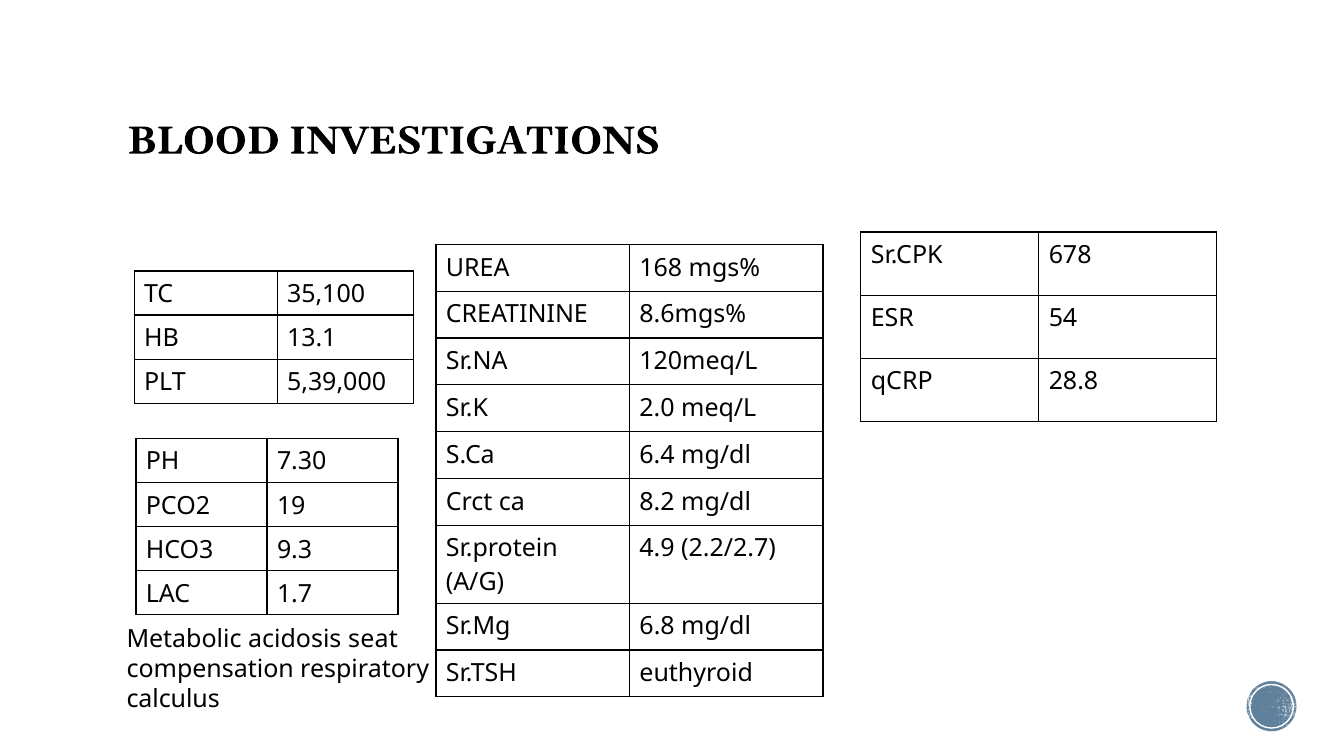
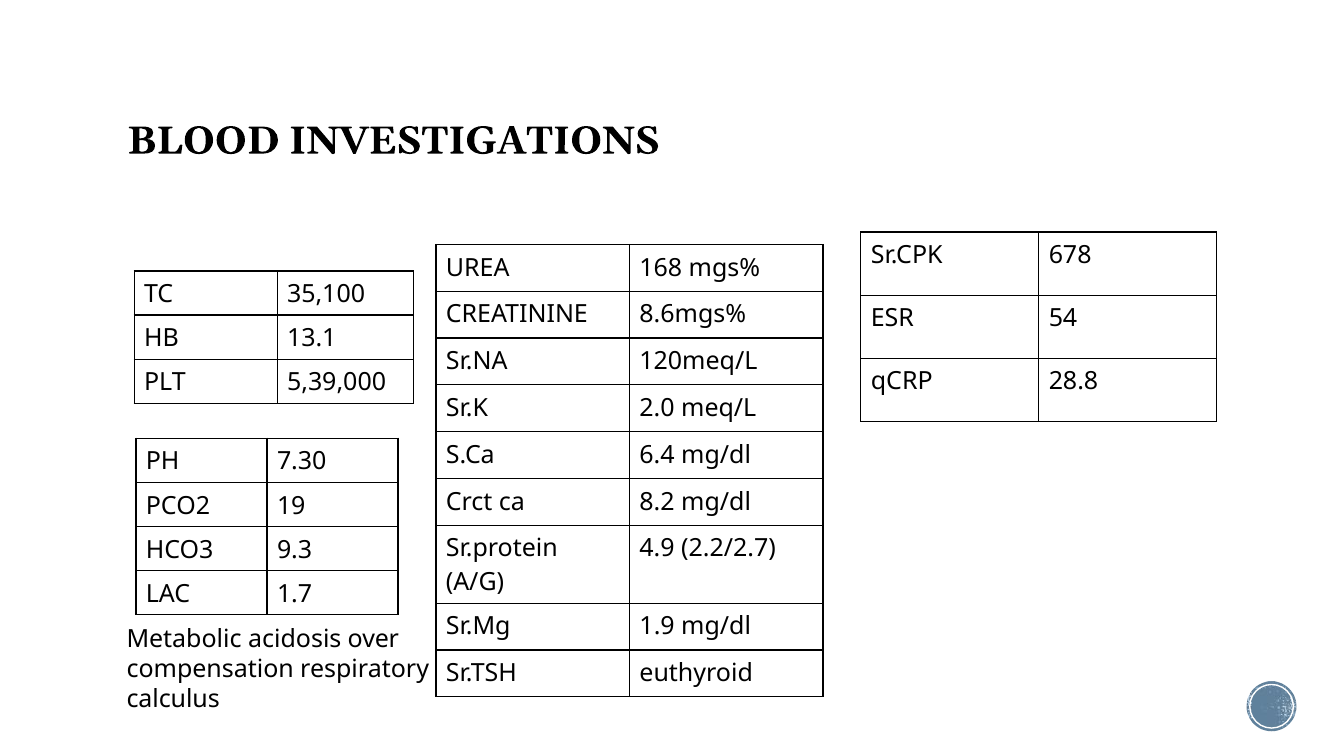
6.8: 6.8 -> 1.9
seat: seat -> over
